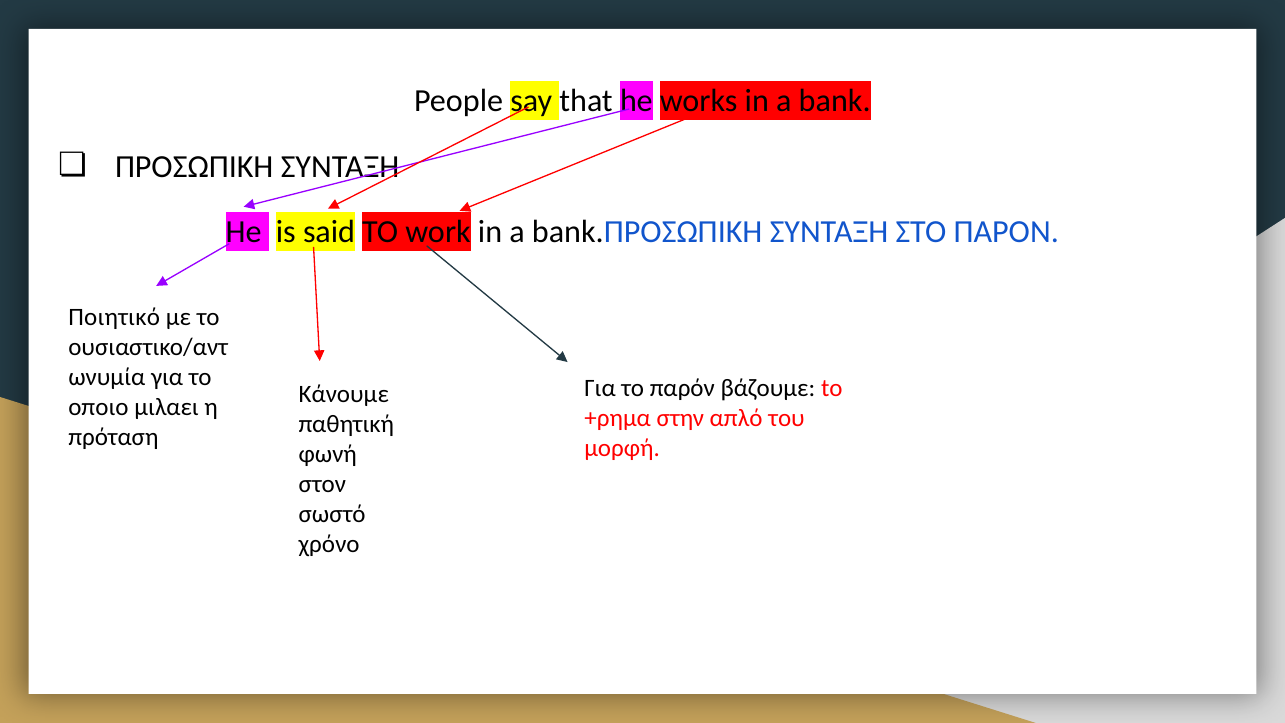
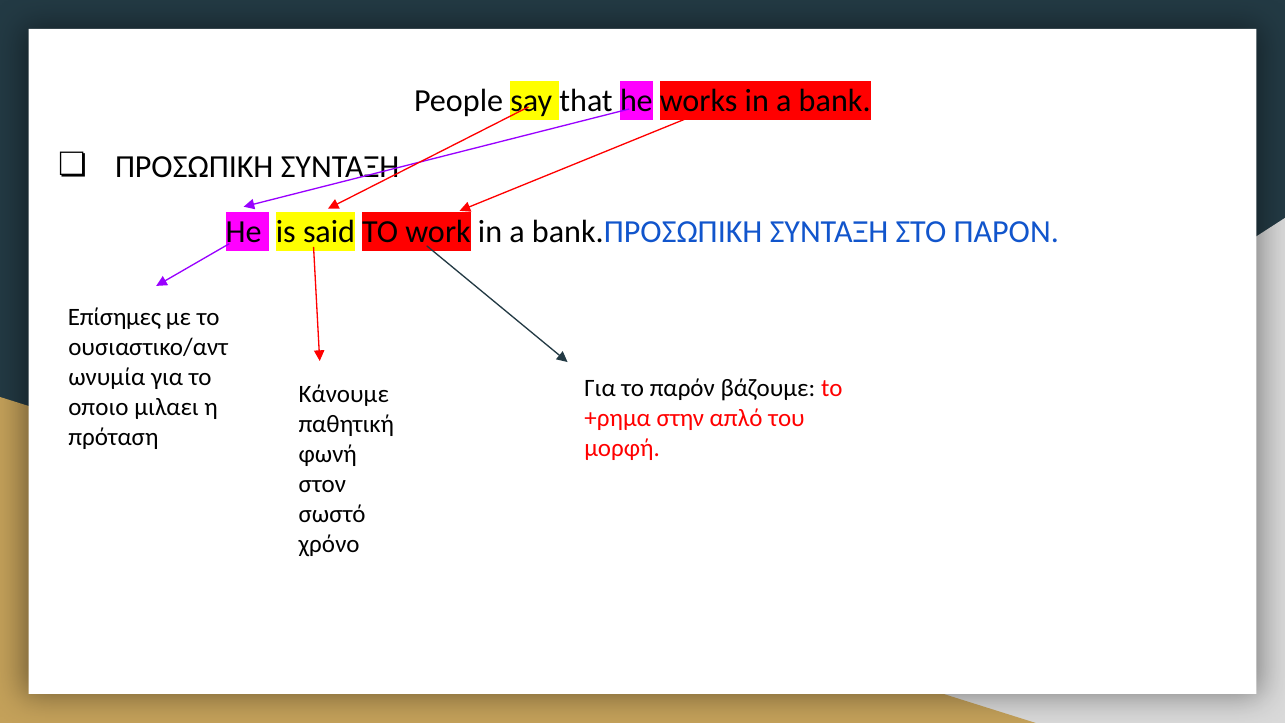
Ποιητικό: Ποιητικό -> Επίσημες
